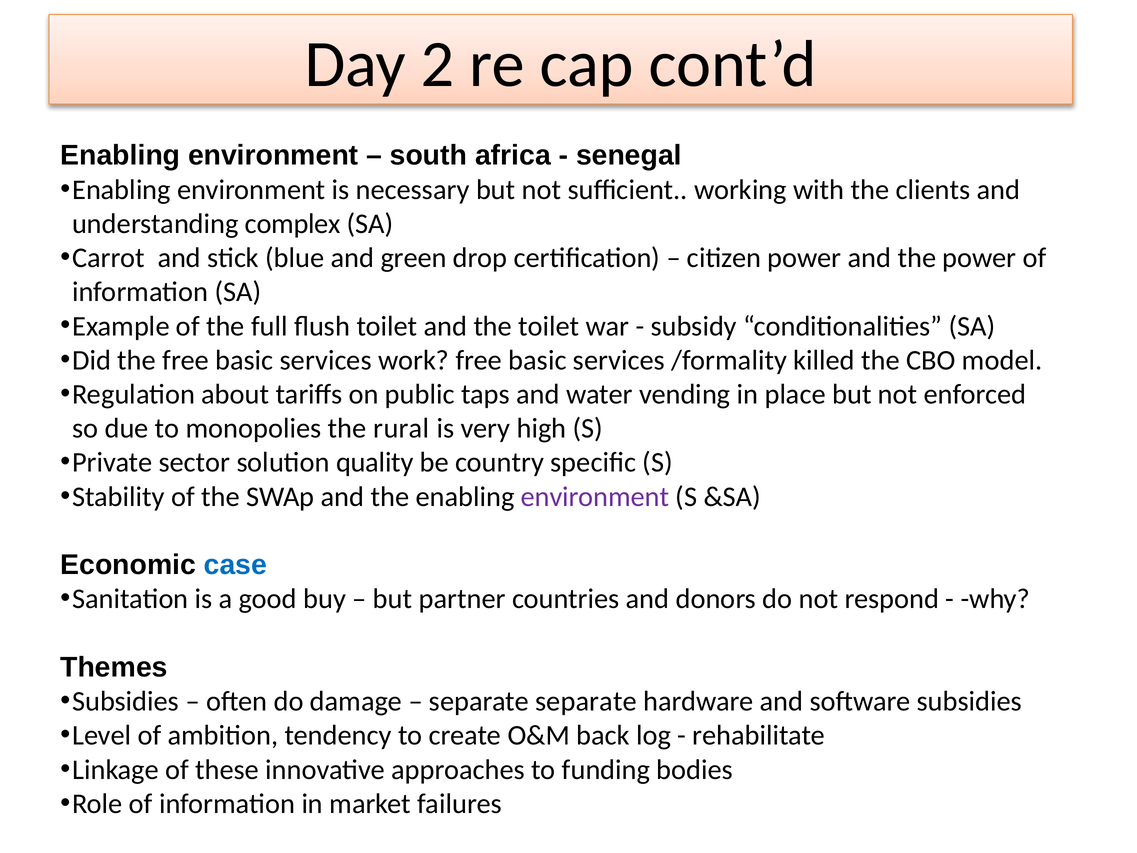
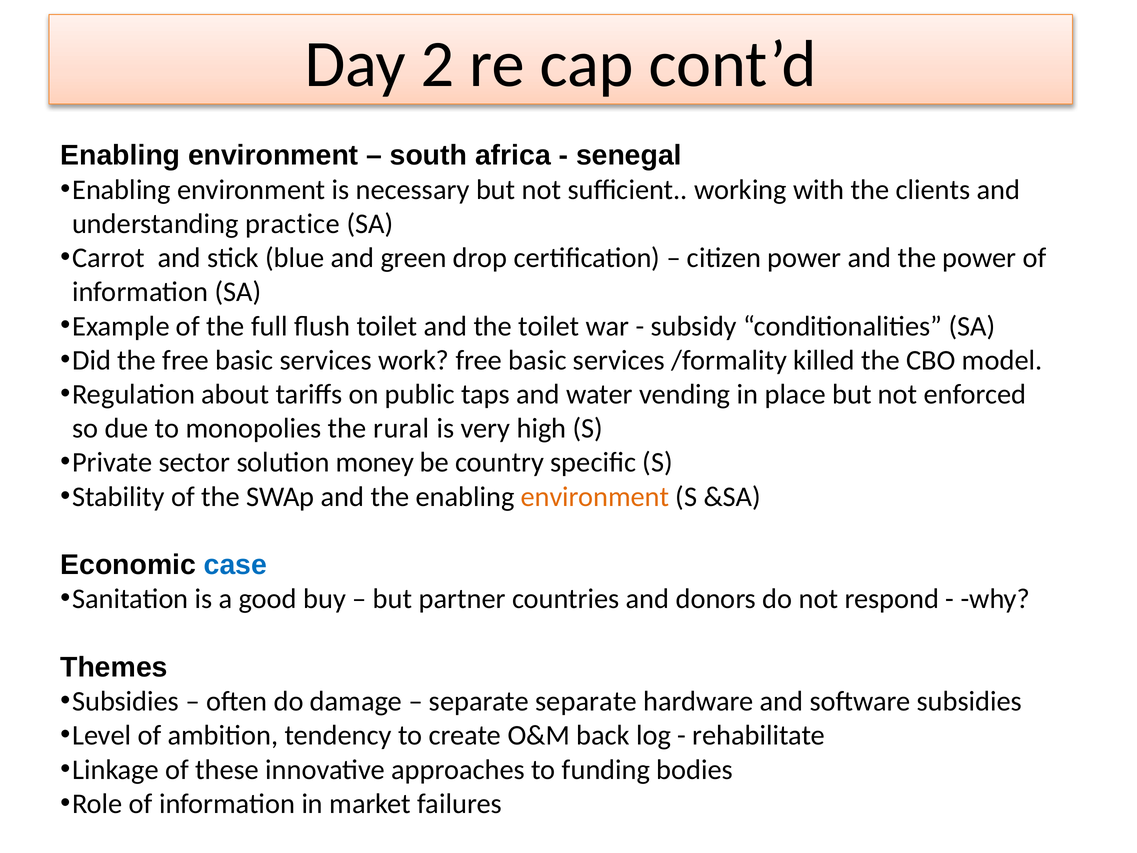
complex: complex -> practice
quality: quality -> money
environment at (595, 497) colour: purple -> orange
